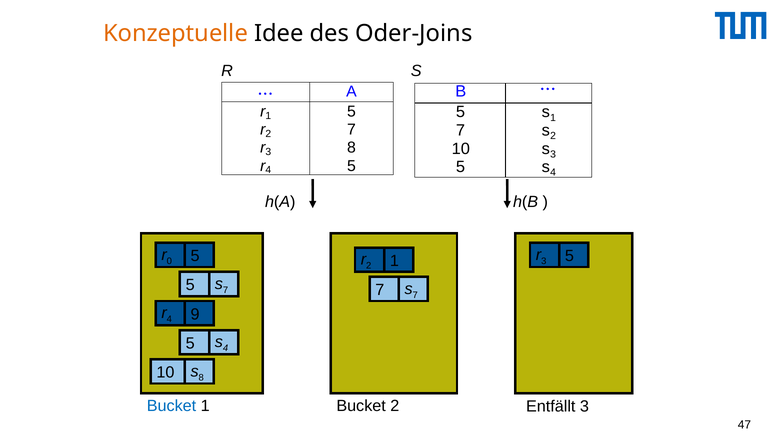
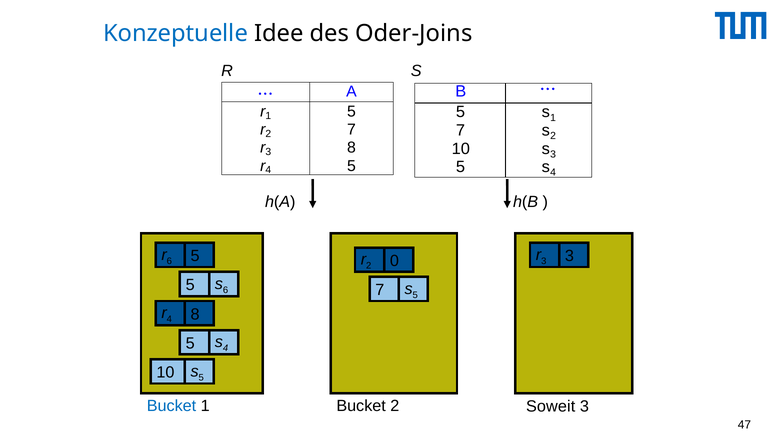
Konzeptuelle colour: orange -> blue
r 0: 0 -> 6
r 3 5: 5 -> 3
2 1: 1 -> 0
7 at (225, 291): 7 -> 6
7 at (415, 295): 7 -> 5
9 at (195, 315): 9 -> 8
10 s 8: 8 -> 5
Entfällt: Entfällt -> Soweit
